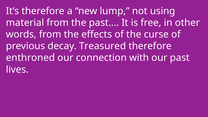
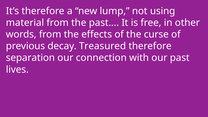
enthroned: enthroned -> separation
